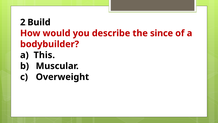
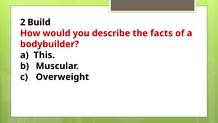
since: since -> facts
